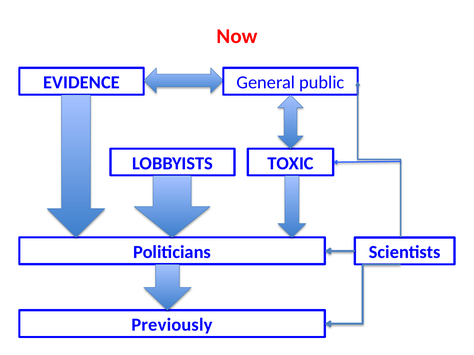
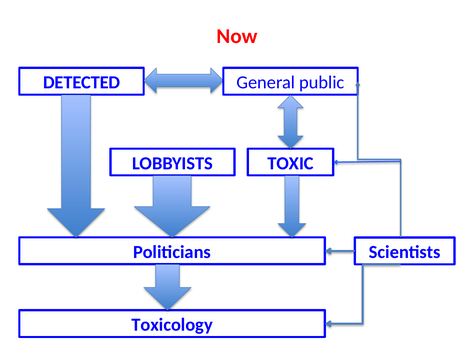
EVIDENCE: EVIDENCE -> DETECTED
Previously: Previously -> Toxicology
